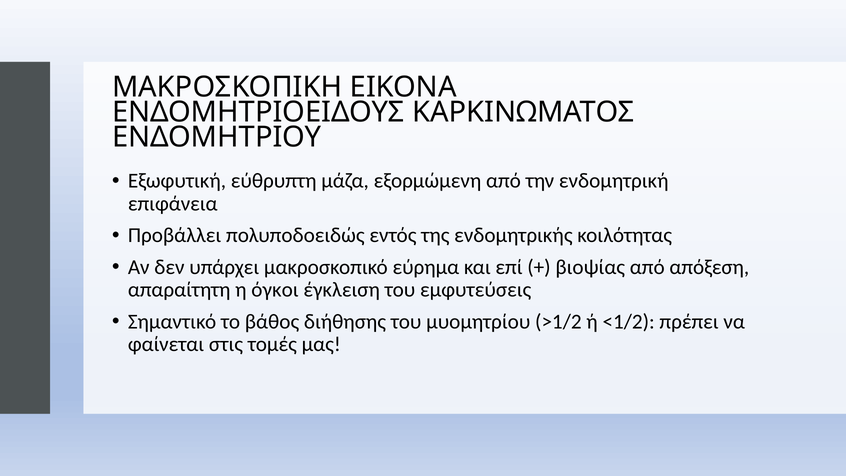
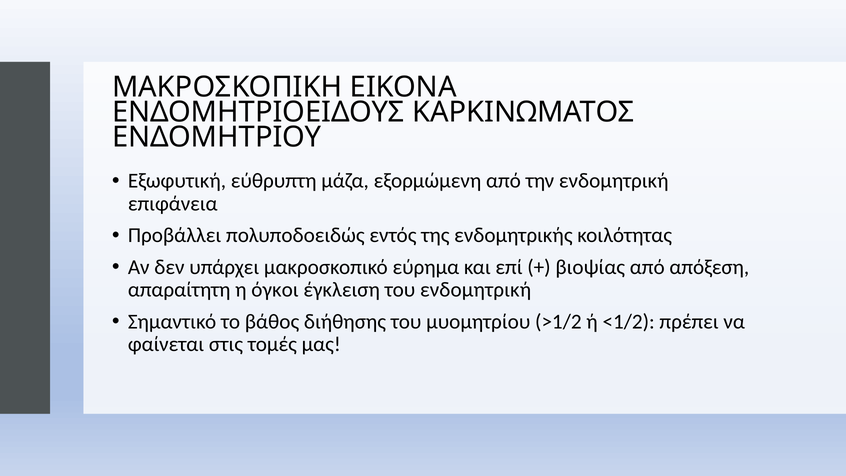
του εμφυτεύσεις: εμφυτεύσεις -> ενδομητρική
